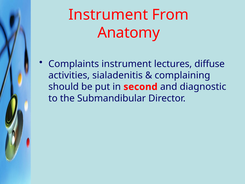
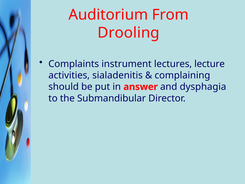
Instrument at (108, 15): Instrument -> Auditorium
Anatomy: Anatomy -> Drooling
diffuse: diffuse -> lecture
second: second -> answer
diagnostic: diagnostic -> dysphagia
